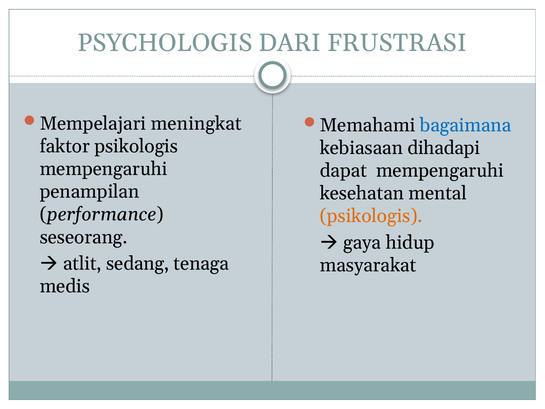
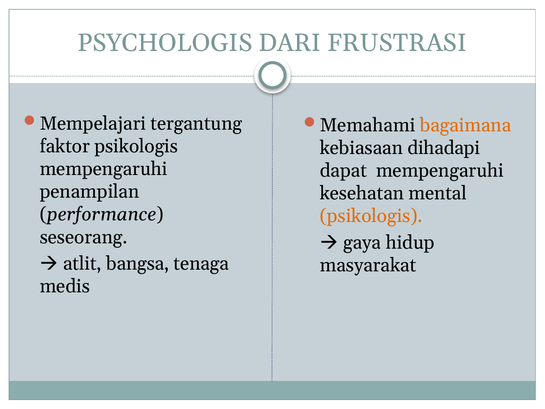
meningkat: meningkat -> tergantung
bagaimana colour: blue -> orange
sedang: sedang -> bangsa
